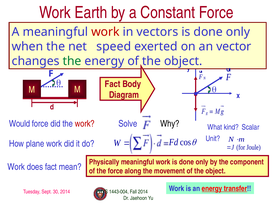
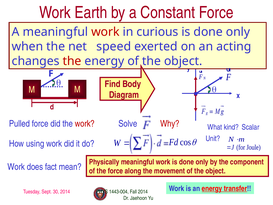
vectors: vectors -> curious
vector: vector -> acting
the at (72, 61) colour: green -> red
θ Fact: Fact -> Find
Would: Would -> Pulled
Why colour: black -> red
plane: plane -> using
